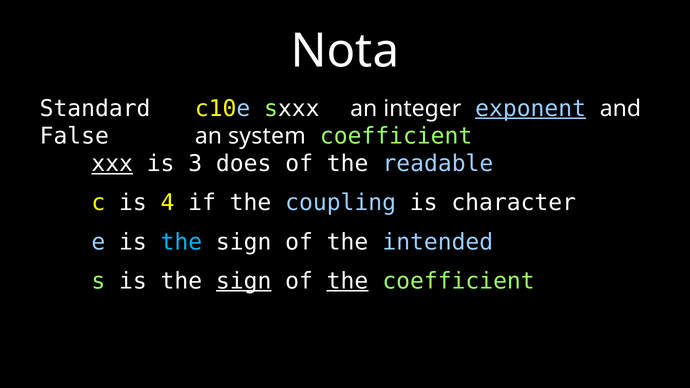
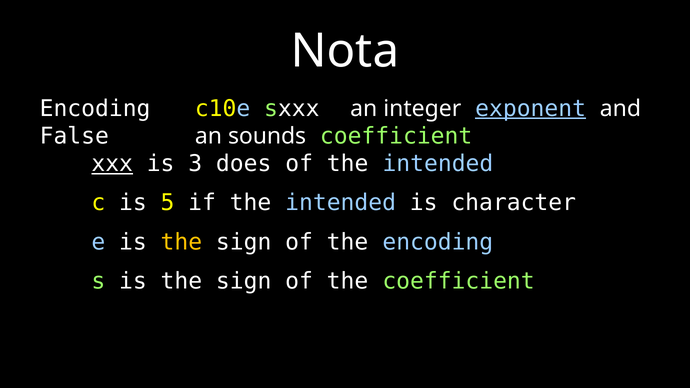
Standard at (95, 109): Standard -> Encoding
system: system -> sounds
of the readable: readable -> intended
4: 4 -> 5
if the coupling: coupling -> intended
the at (181, 242) colour: light blue -> yellow
the intended: intended -> encoding
sign at (244, 281) underline: present -> none
the at (347, 281) underline: present -> none
